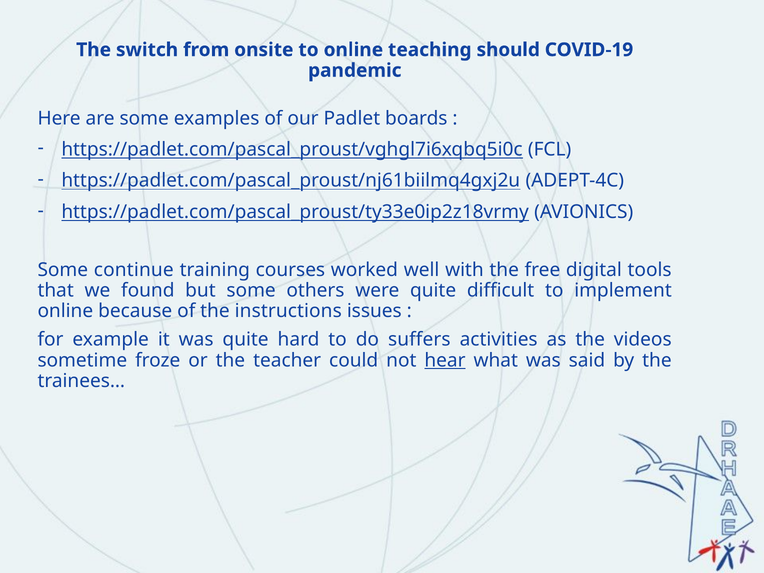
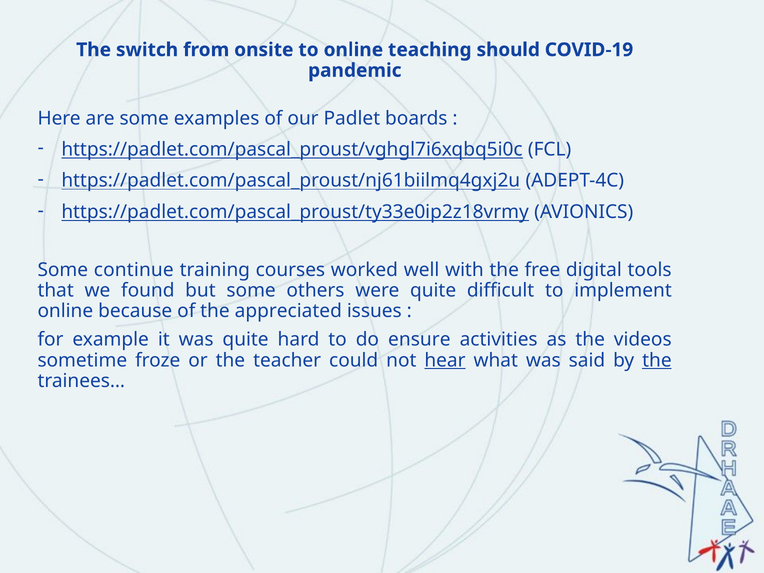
instructions: instructions -> appreciated
suffers: suffers -> ensure
the at (657, 360) underline: none -> present
